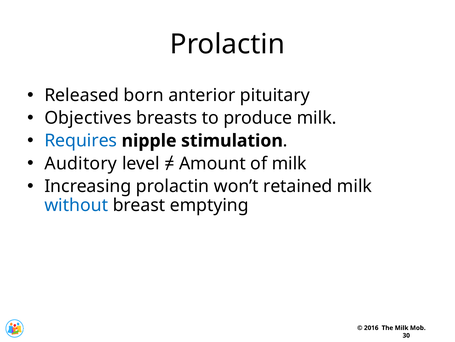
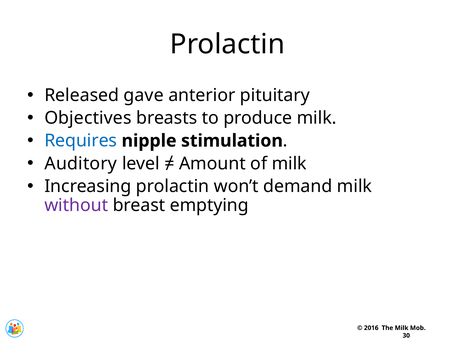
born: born -> gave
retained: retained -> demand
without colour: blue -> purple
